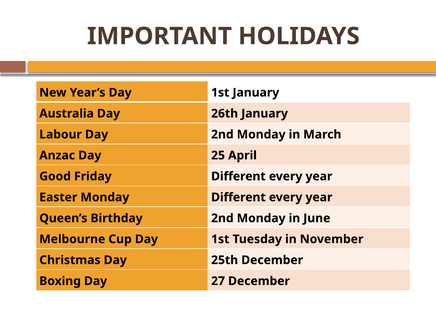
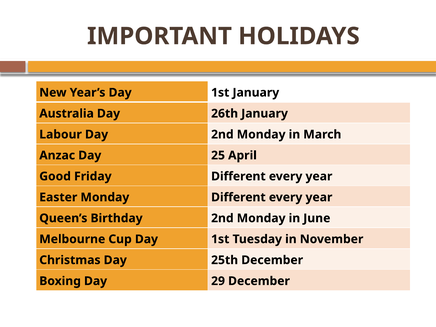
27: 27 -> 29
